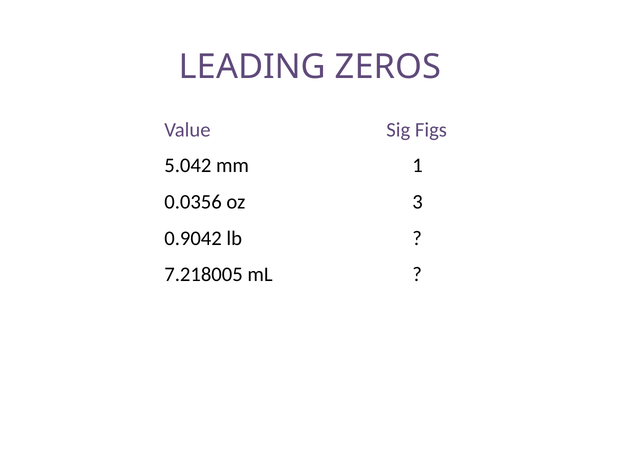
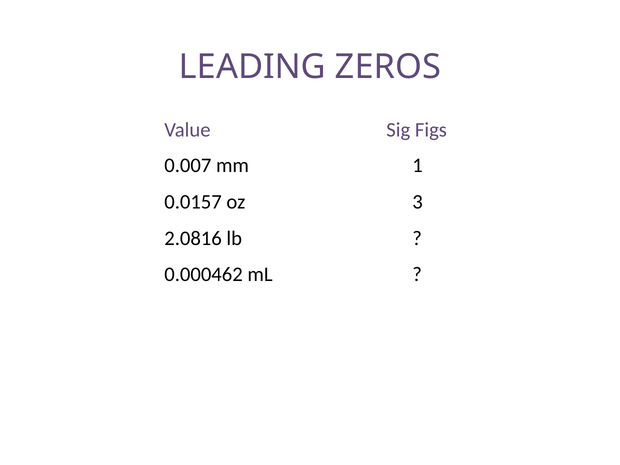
5.042: 5.042 -> 0.007
0.0356: 0.0356 -> 0.0157
0.9042: 0.9042 -> 2.0816
7.218005: 7.218005 -> 0.000462
